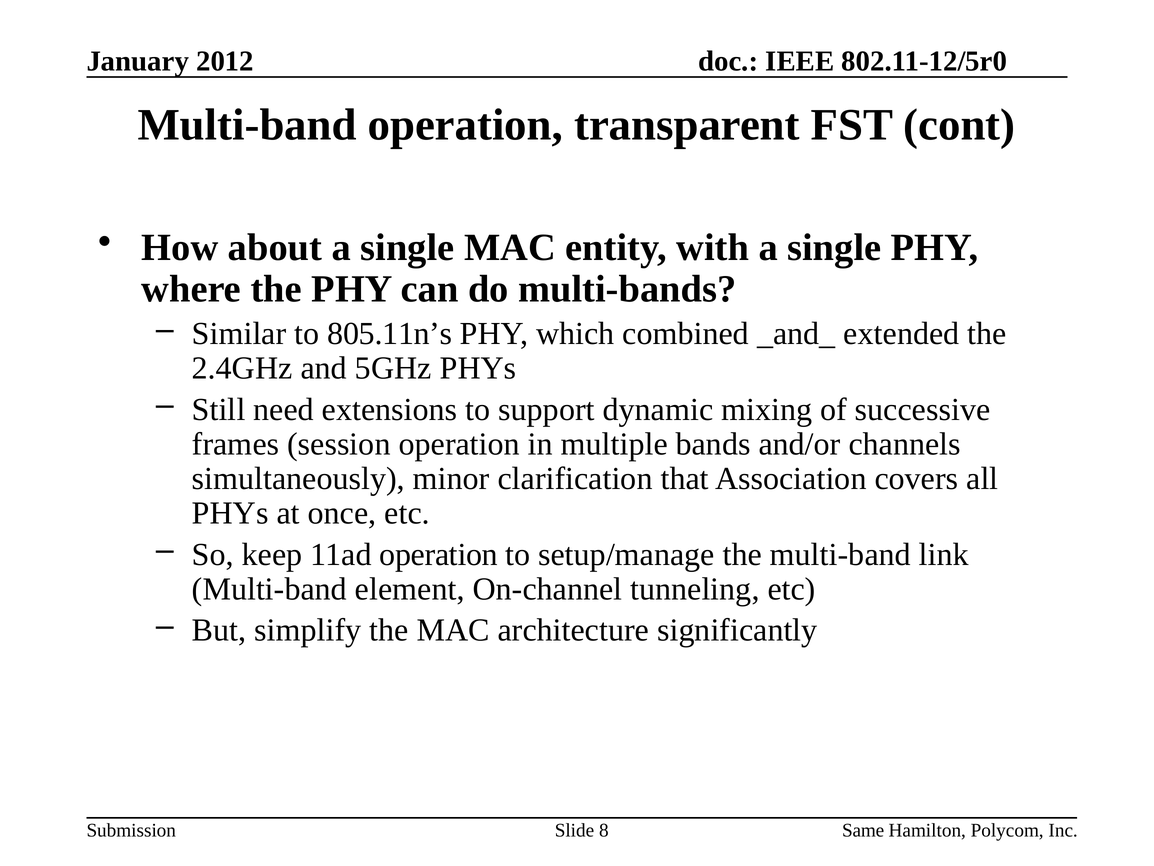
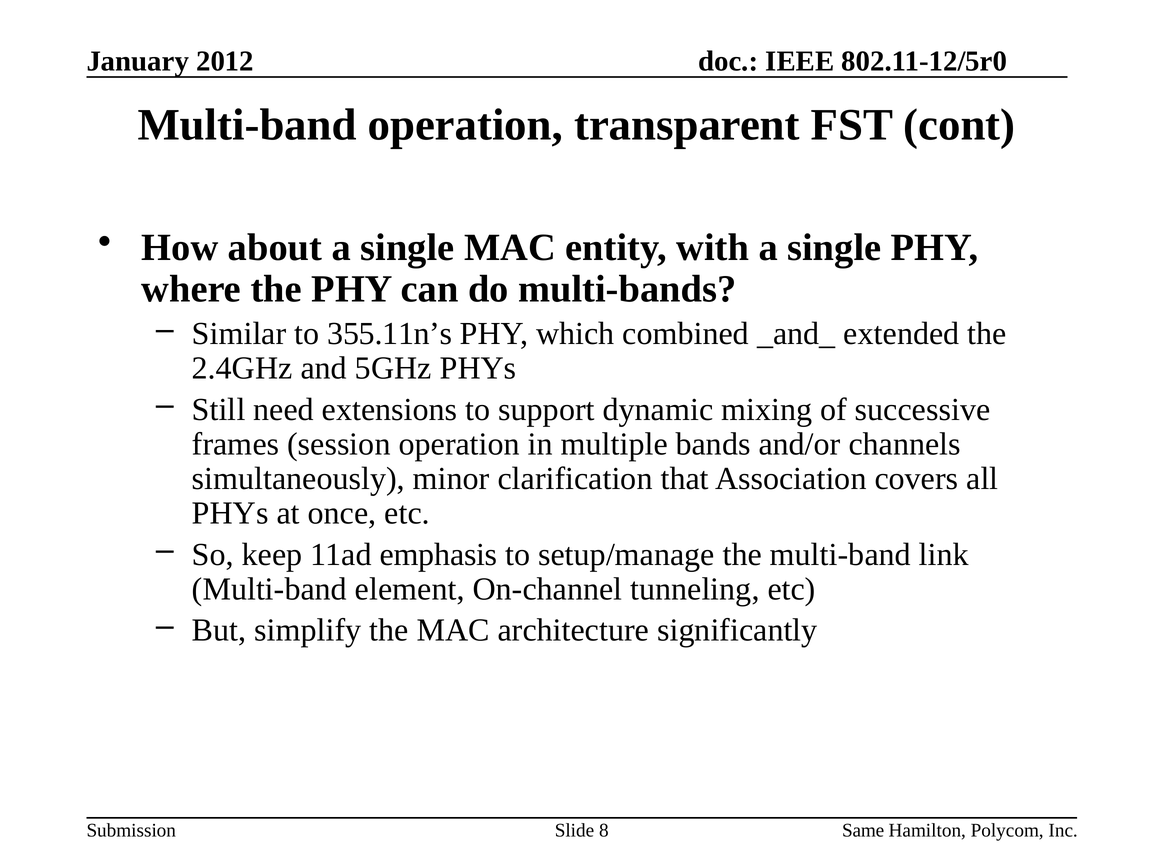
805.11n’s: 805.11n’s -> 355.11n’s
11ad operation: operation -> emphasis
